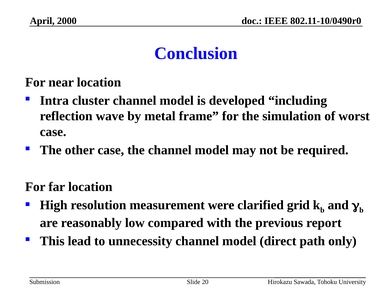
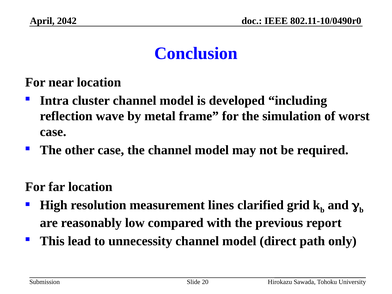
2000: 2000 -> 2042
were: were -> lines
